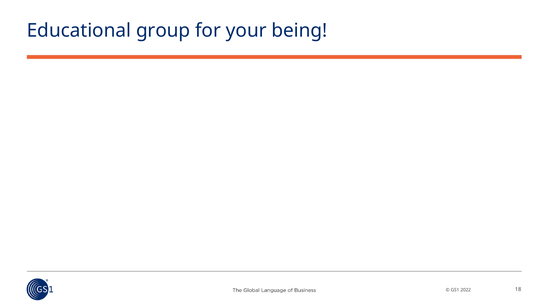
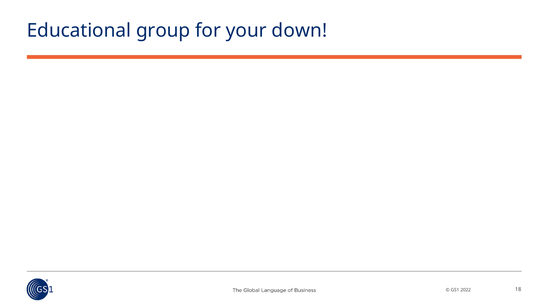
being: being -> down
